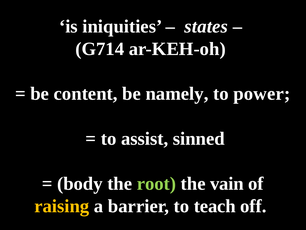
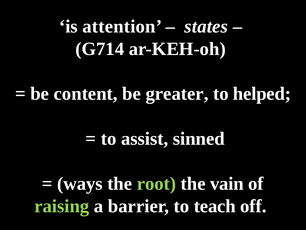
iniquities: iniquities -> attention
namely: namely -> greater
power: power -> helped
body: body -> ways
raising colour: yellow -> light green
